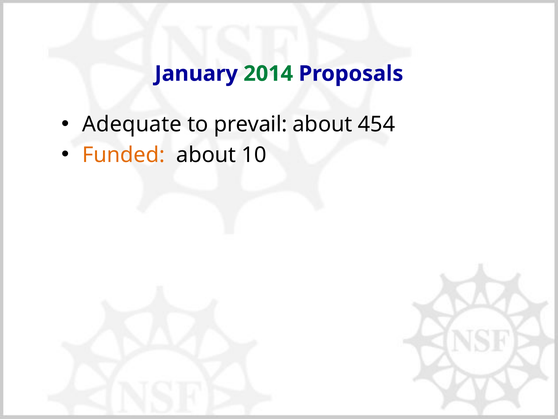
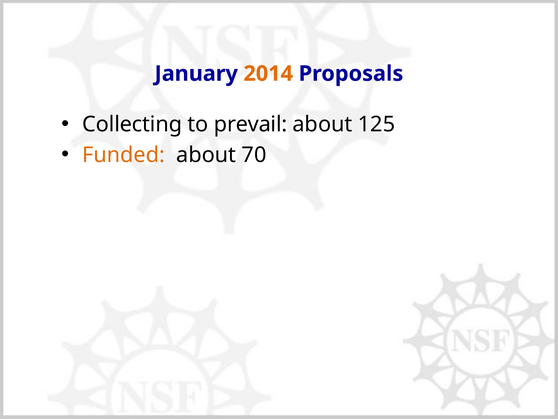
2014 colour: green -> orange
Adequate: Adequate -> Collecting
454: 454 -> 125
10: 10 -> 70
